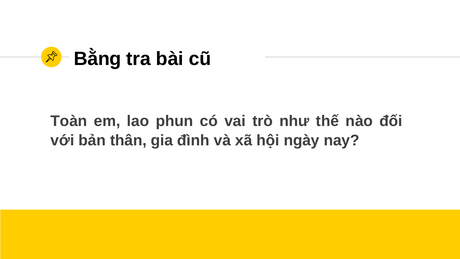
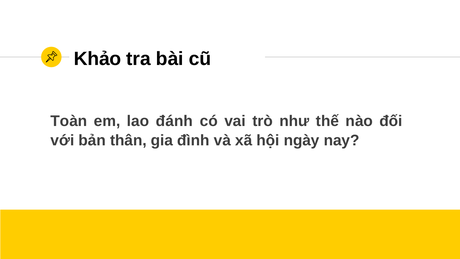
Bằng: Bằng -> Khảo
phun: phun -> đánh
